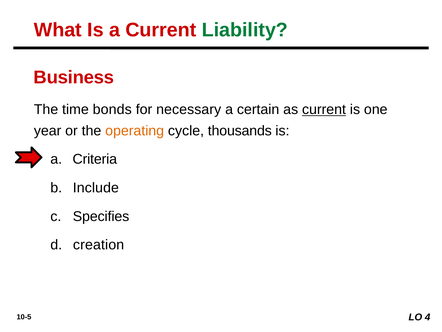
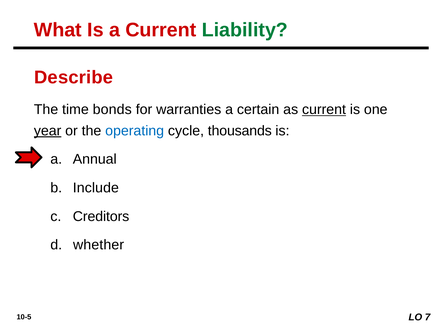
Business: Business -> Describe
necessary: necessary -> warranties
year underline: none -> present
operating colour: orange -> blue
Criteria: Criteria -> Annual
Specifies: Specifies -> Creditors
creation: creation -> whether
4: 4 -> 7
